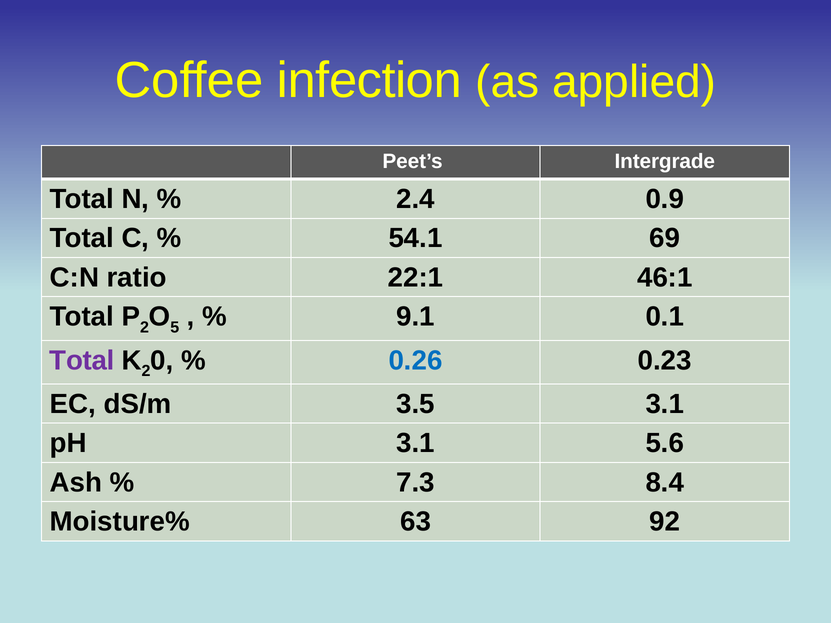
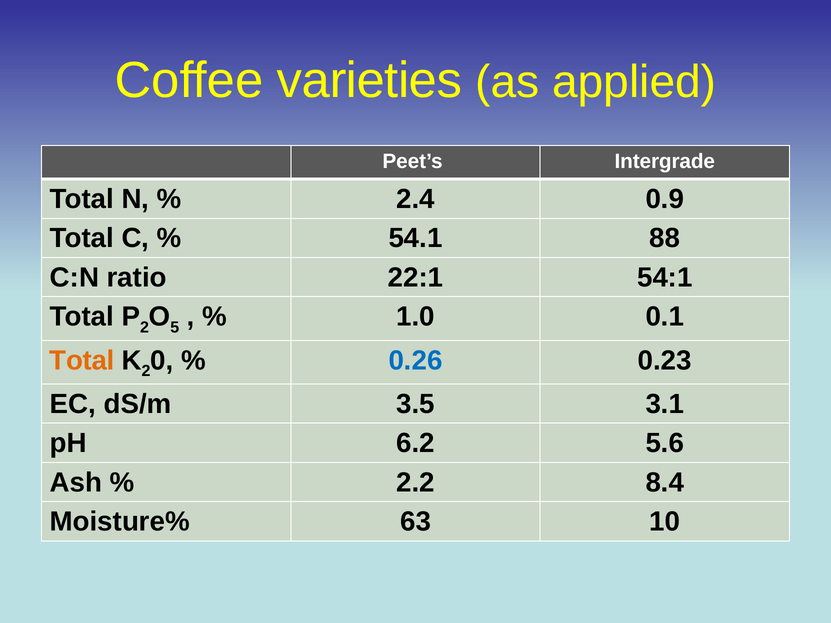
infection: infection -> varieties
69: 69 -> 88
46:1: 46:1 -> 54:1
9.1: 9.1 -> 1.0
Total at (82, 361) colour: purple -> orange
pH 3.1: 3.1 -> 6.2
7.3: 7.3 -> 2.2
92: 92 -> 10
